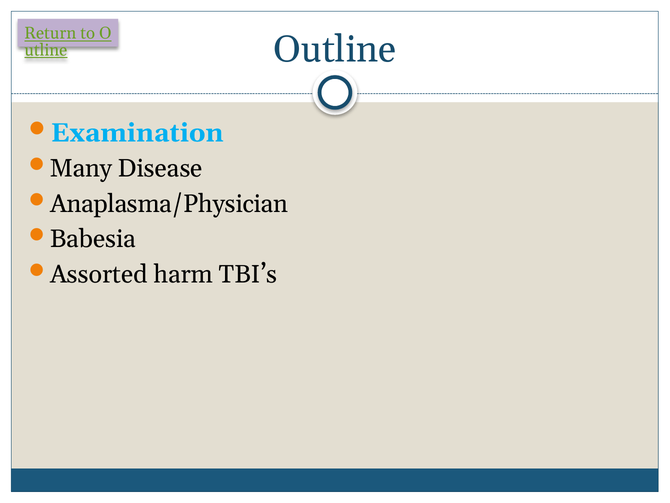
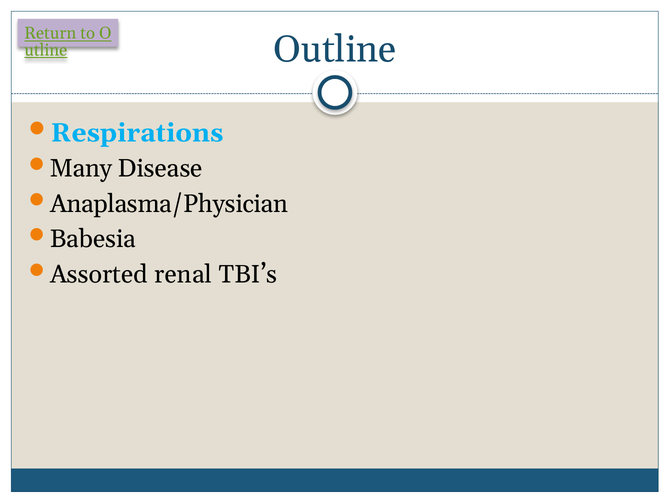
Examination: Examination -> Respirations
harm: harm -> renal
